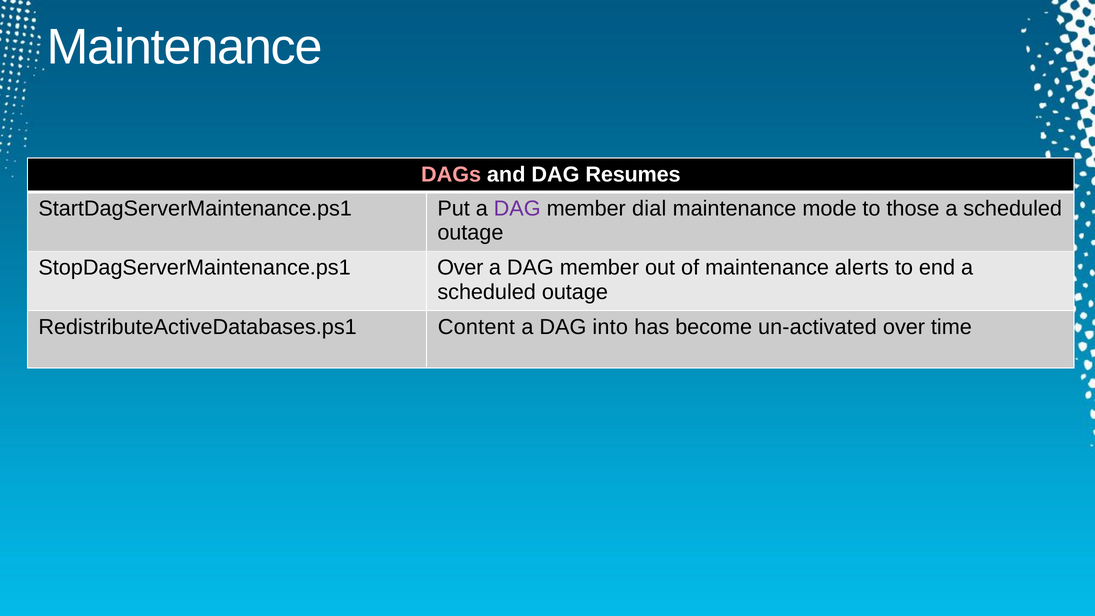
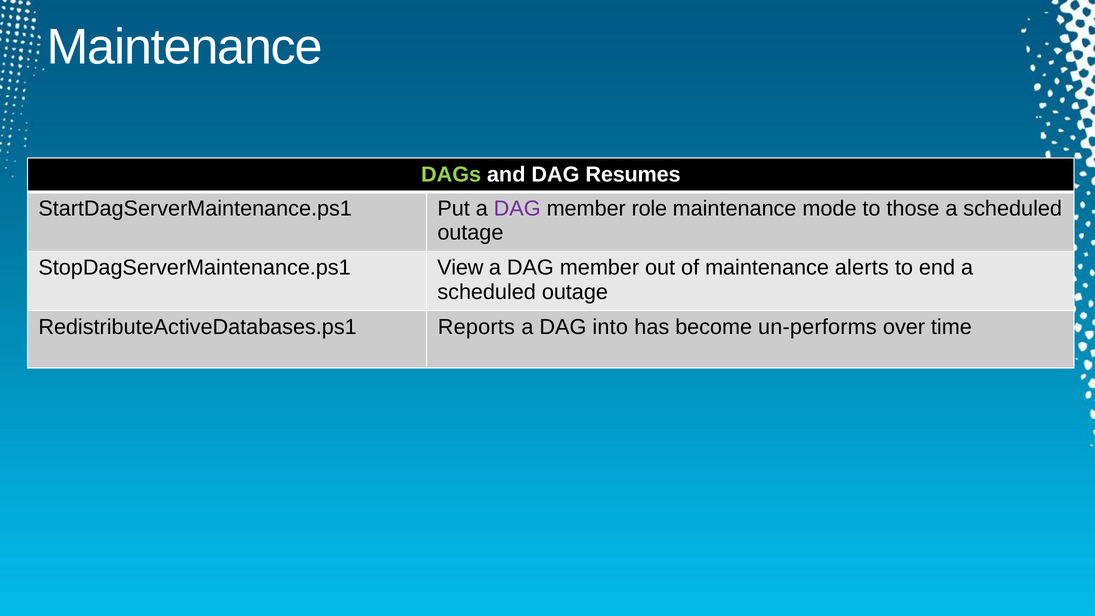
DAGs colour: pink -> light green
dial: dial -> role
StopDagServerMaintenance.ps1 Over: Over -> View
Content: Content -> Reports
un-activated: un-activated -> un-performs
